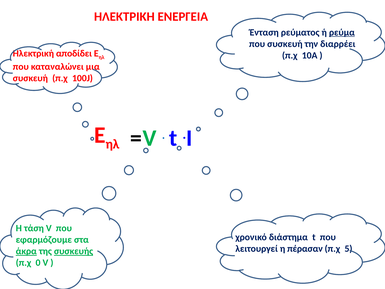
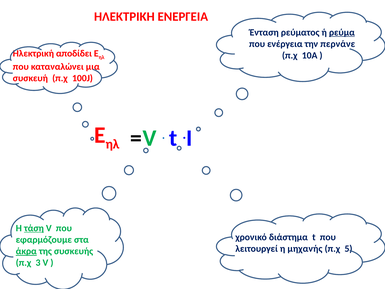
που συσκευή: συσκευή -> ενέργεια
διαρρέει: διαρρέει -> περνάνε
τάση underline: none -> present
πέρασαν: πέρασαν -> μηχανής
συσκευής underline: present -> none
0: 0 -> 3
